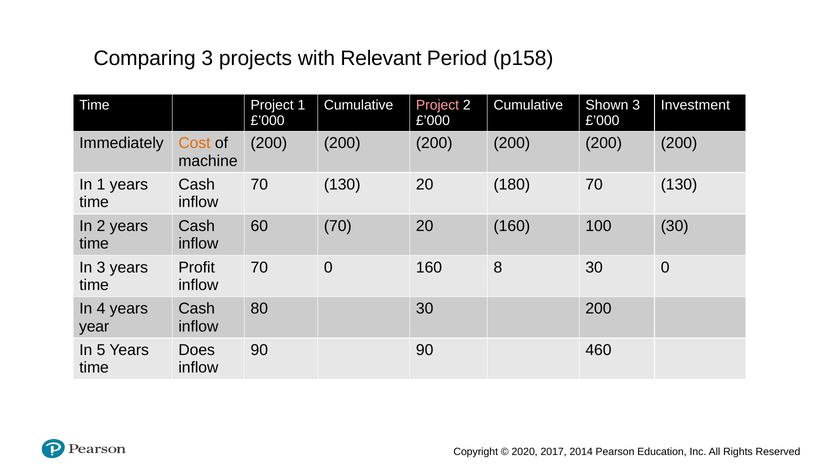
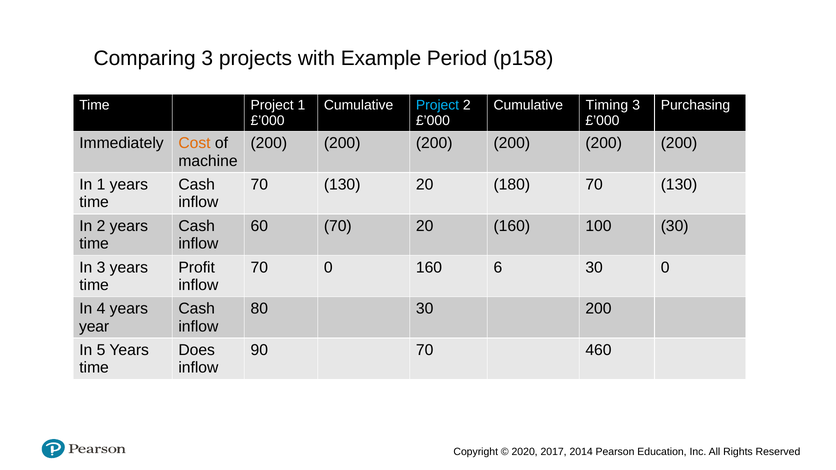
Relevant: Relevant -> Example
Project at (438, 105) colour: pink -> light blue
Shown: Shown -> Timing
Investment: Investment -> Purchasing
8: 8 -> 6
90 90: 90 -> 70
